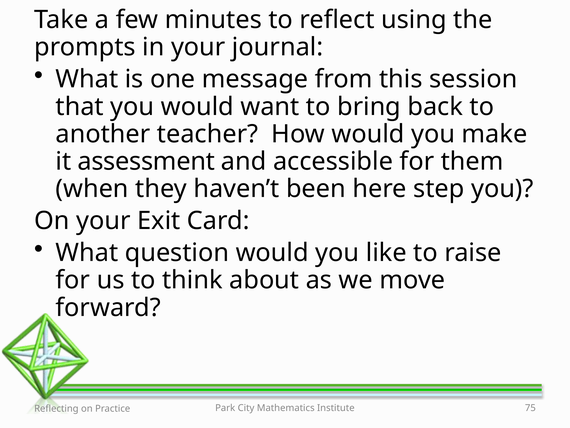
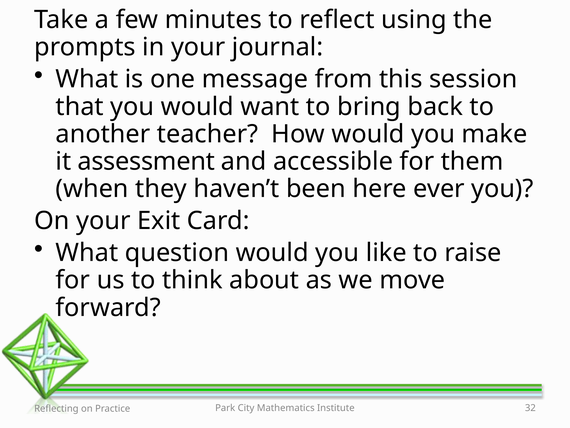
step: step -> ever
75: 75 -> 32
